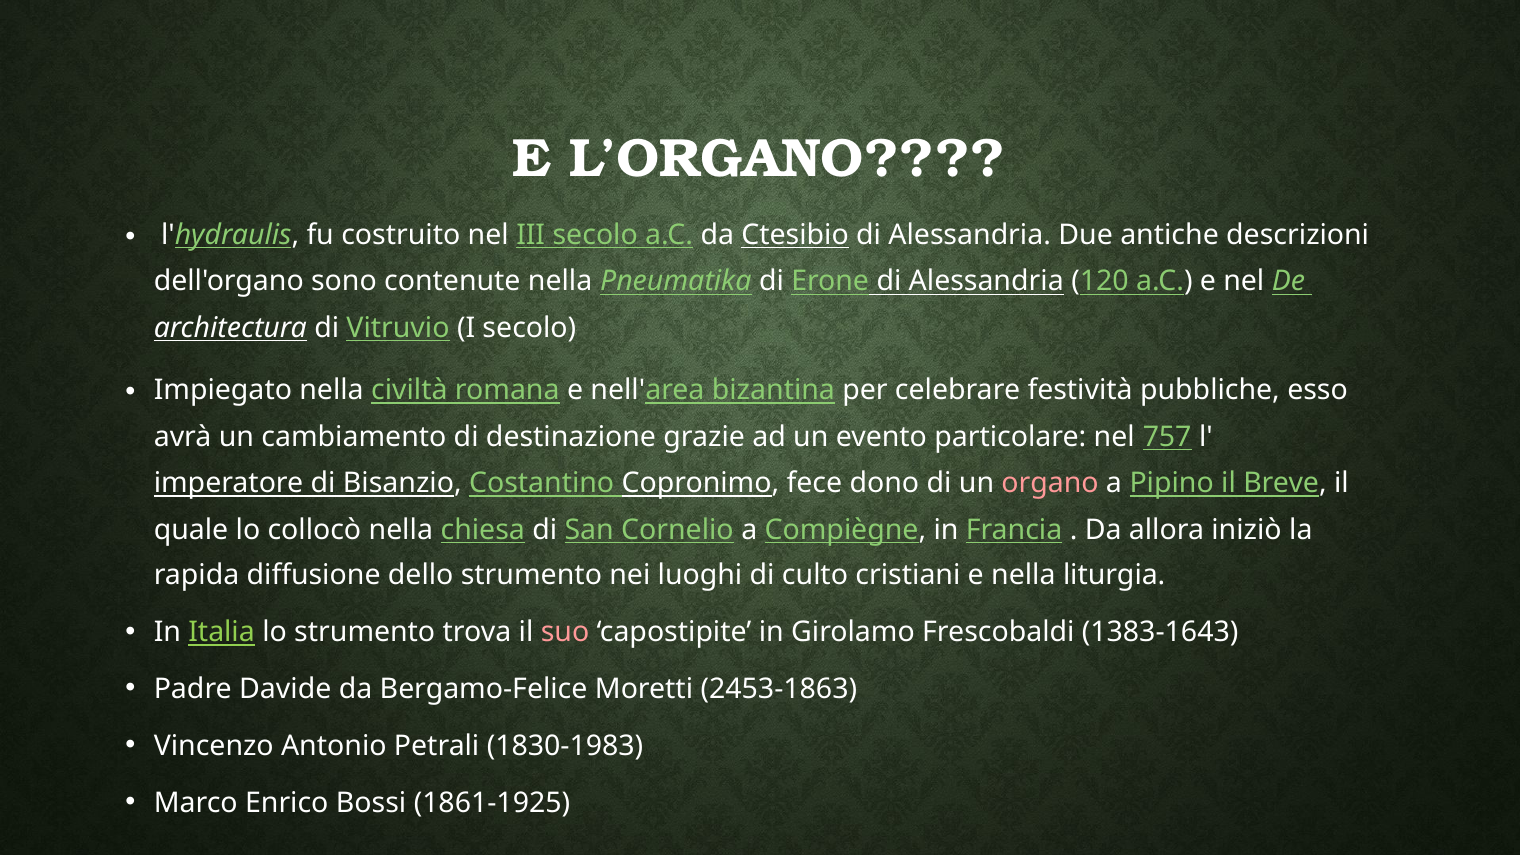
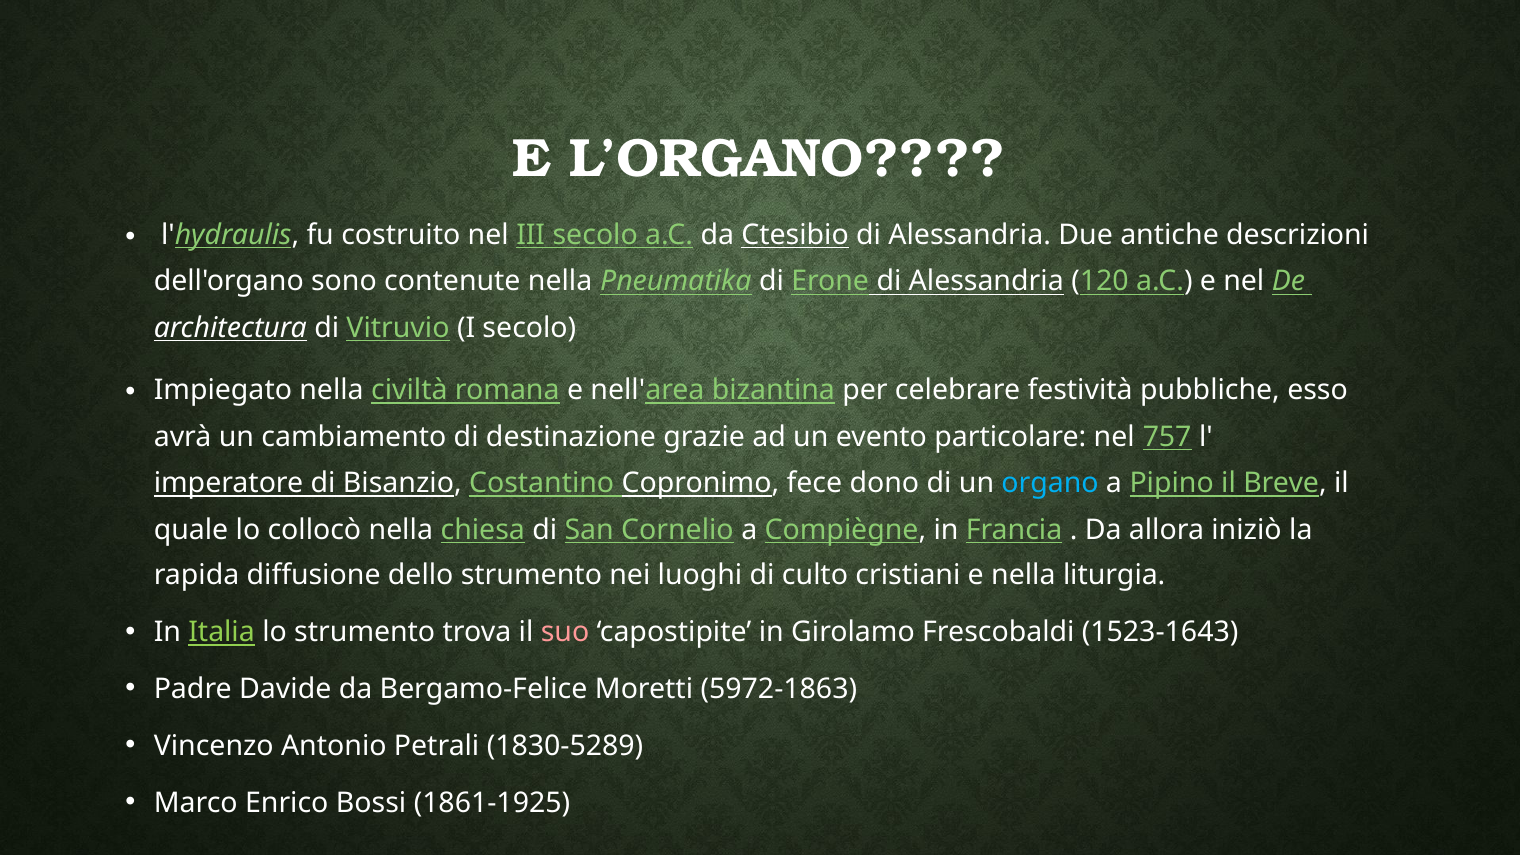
organo colour: pink -> light blue
1383-1643: 1383-1643 -> 1523-1643
2453-1863: 2453-1863 -> 5972-1863
1830-1983: 1830-1983 -> 1830-5289
